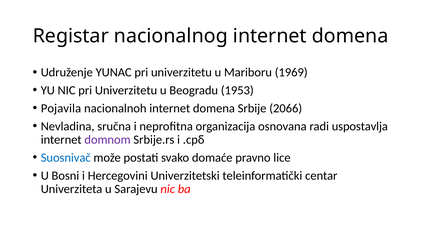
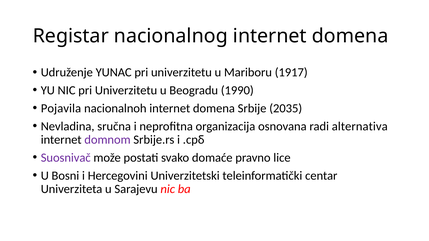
1969: 1969 -> 1917
1953: 1953 -> 1990
2066: 2066 -> 2035
uspostavlja: uspostavlja -> alternativa
Suosnivač colour: blue -> purple
